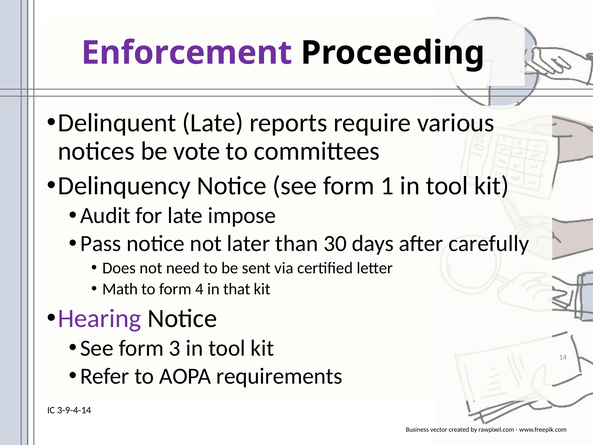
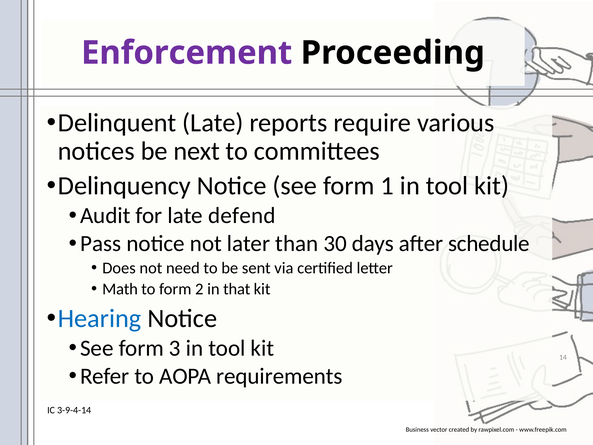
vote: vote -> next
impose: impose -> defend
carefully: carefully -> schedule
4: 4 -> 2
Hearing colour: purple -> blue
